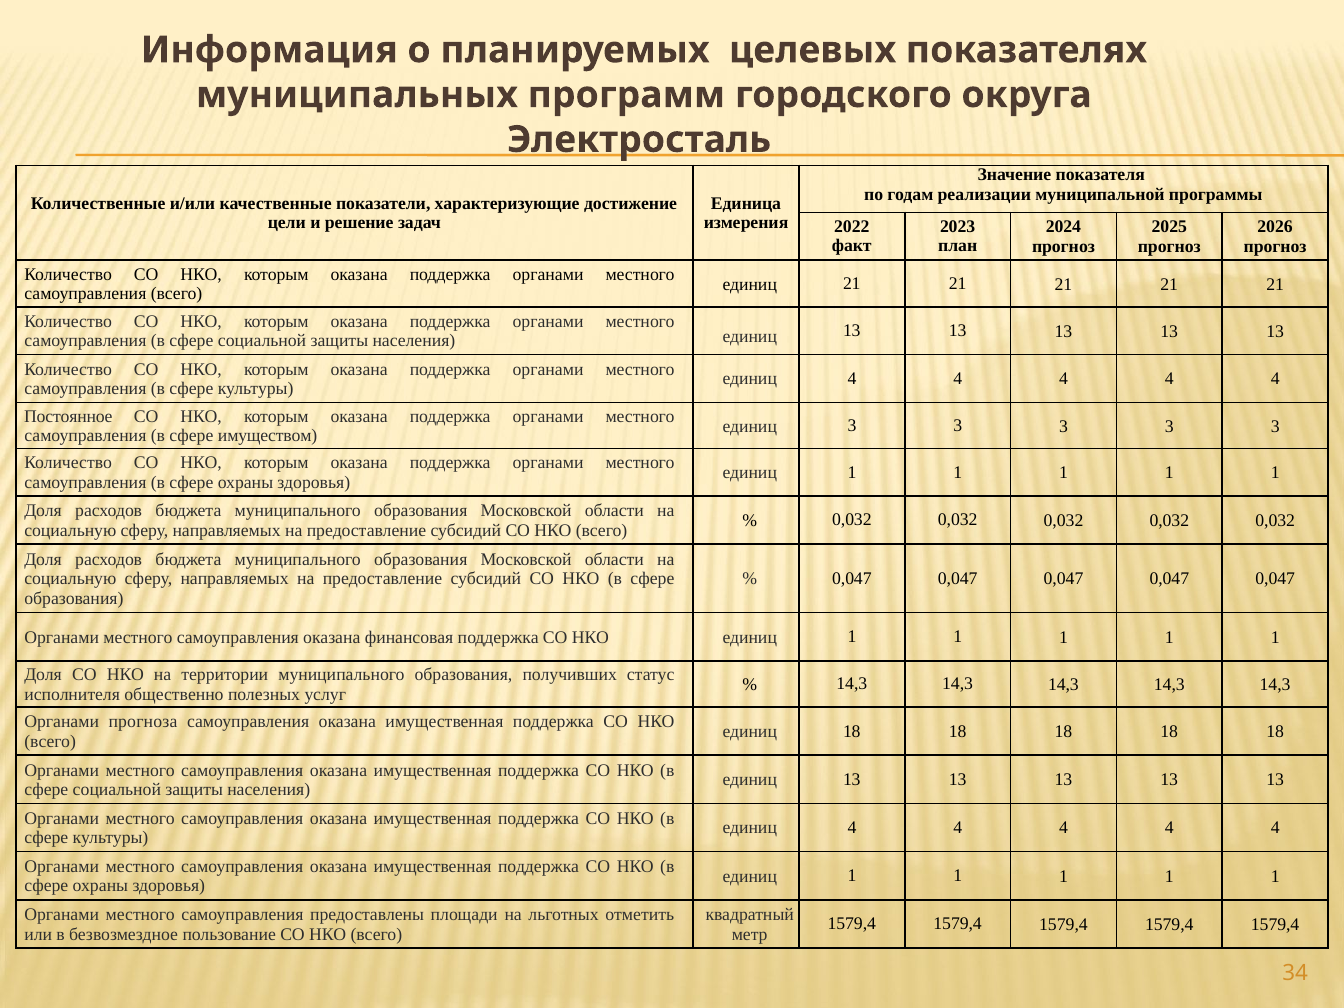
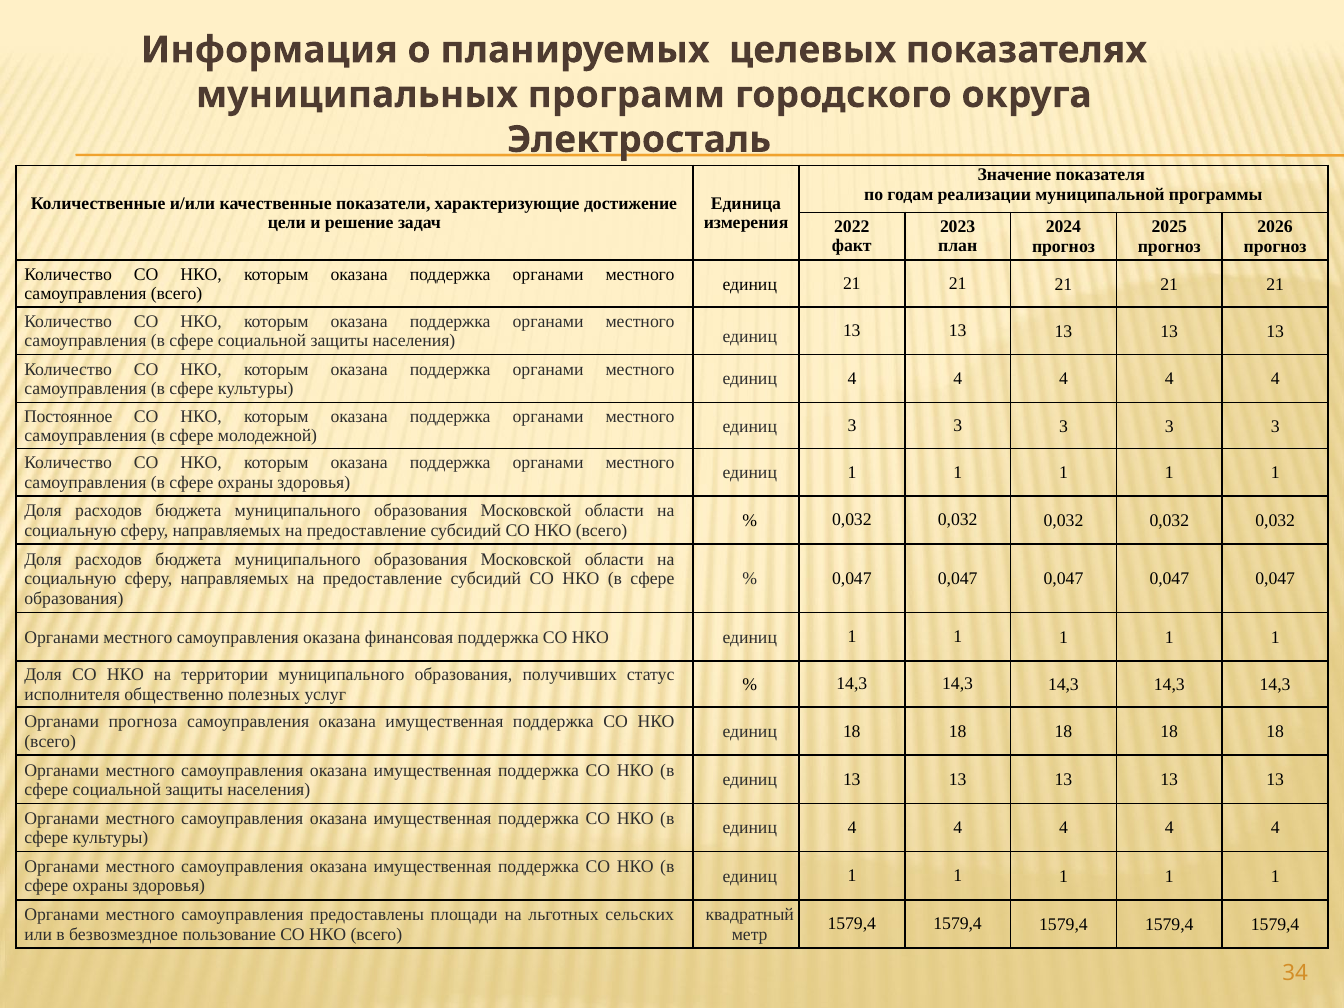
имуществом: имуществом -> молодежной
отметить: отметить -> сельских
